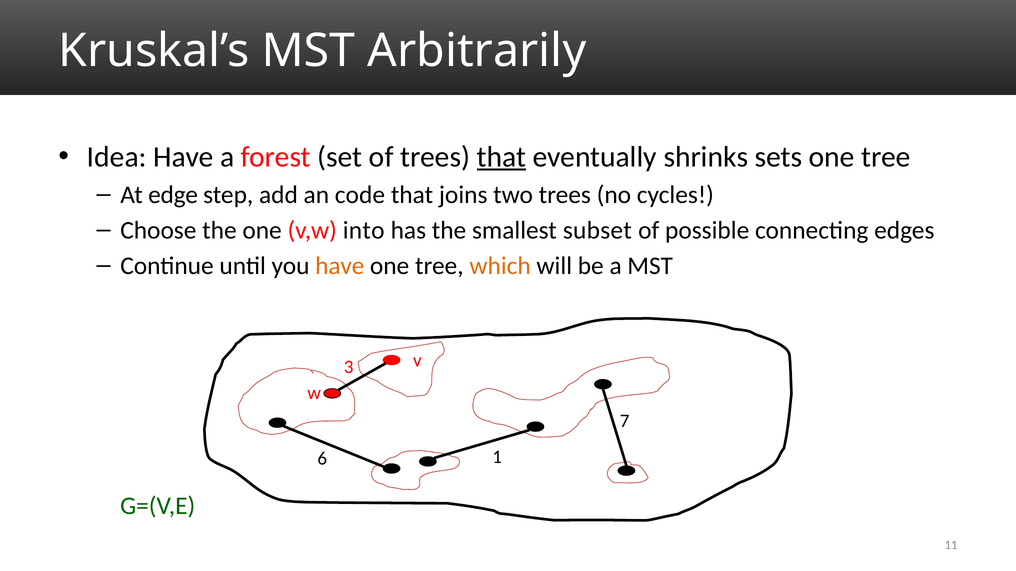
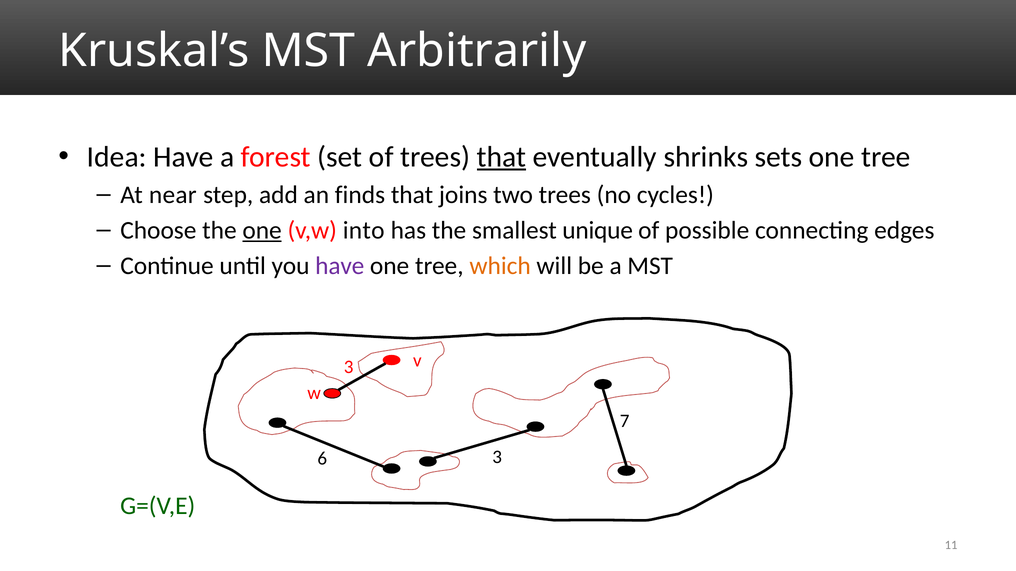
edge: edge -> near
code: code -> finds
one at (262, 230) underline: none -> present
subset: subset -> unique
have at (340, 266) colour: orange -> purple
6 1: 1 -> 3
